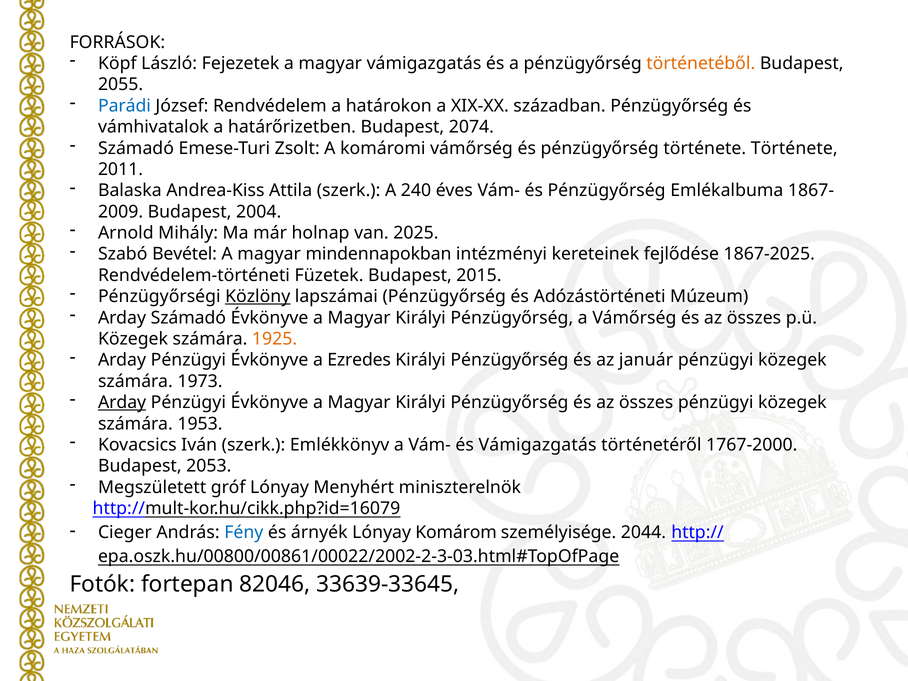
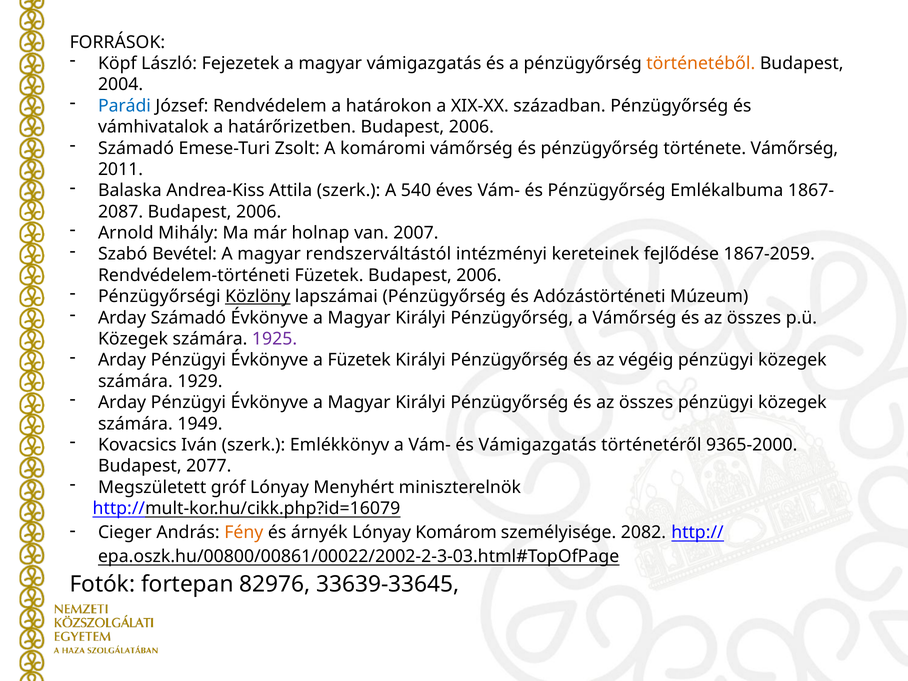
2055: 2055 -> 2004
határőrizetben Budapest 2074: 2074 -> 2006
története Története: Története -> Vámőrség
240: 240 -> 540
2009: 2009 -> 2087
2004 at (259, 212): 2004 -> 2006
2025: 2025 -> 2007
mindennapokban: mindennapokban -> rendszerváltástól
1867-2025: 1867-2025 -> 1867-2059
Füzetek Budapest 2015: 2015 -> 2006
1925 colour: orange -> purple
a Ezredes: Ezredes -> Füzetek
január: január -> végéig
1973: 1973 -> 1929
Arday at (122, 403) underline: present -> none
1953: 1953 -> 1949
1767-2000: 1767-2000 -> 9365-2000
2053: 2053 -> 2077
Fény colour: blue -> orange
2044: 2044 -> 2082
82046: 82046 -> 82976
